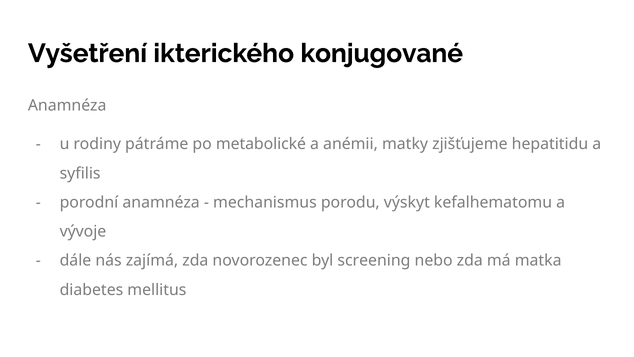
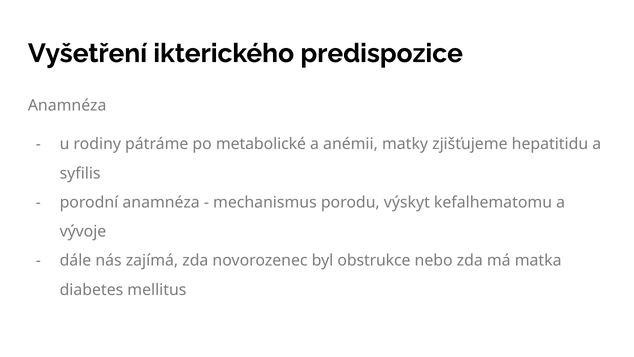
konjugované: konjugované -> predispozice
screening: screening -> obstrukce
